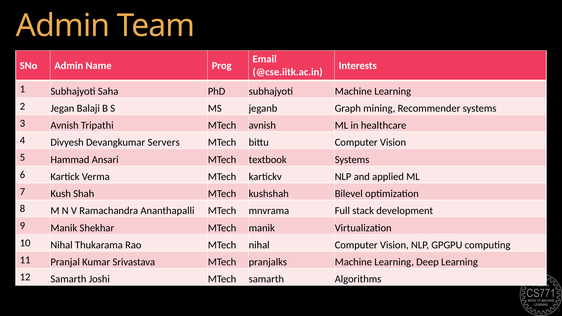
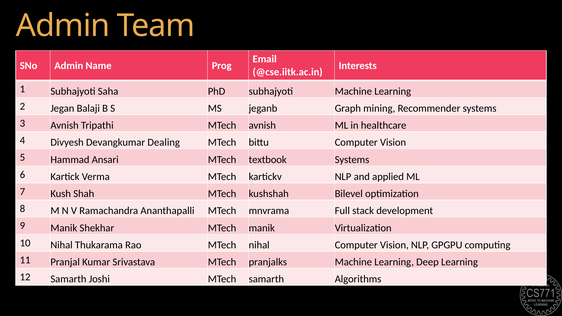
Servers: Servers -> Dealing
